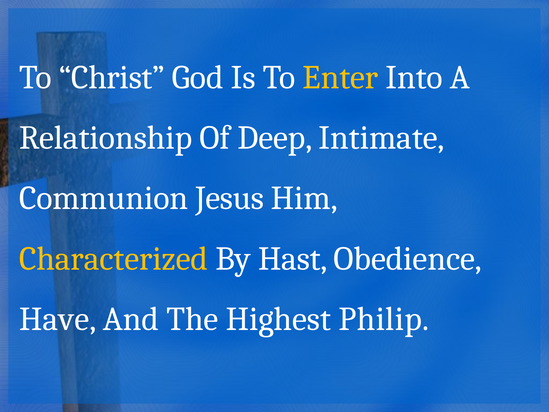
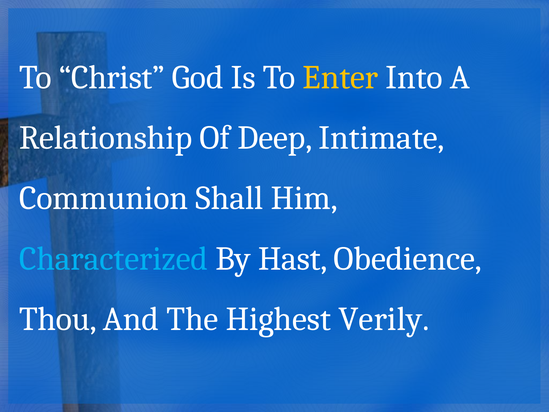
Jesus: Jesus -> Shall
Characterized colour: yellow -> light blue
Have: Have -> Thou
Philip: Philip -> Verily
